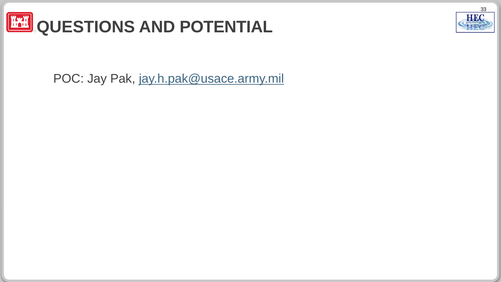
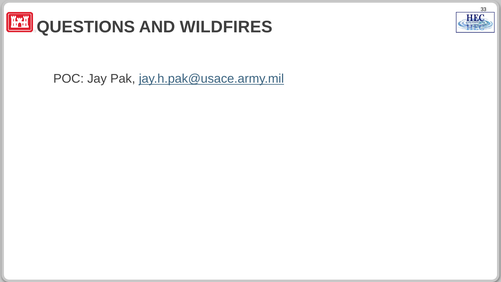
POTENTIAL: POTENTIAL -> WILDFIRES
